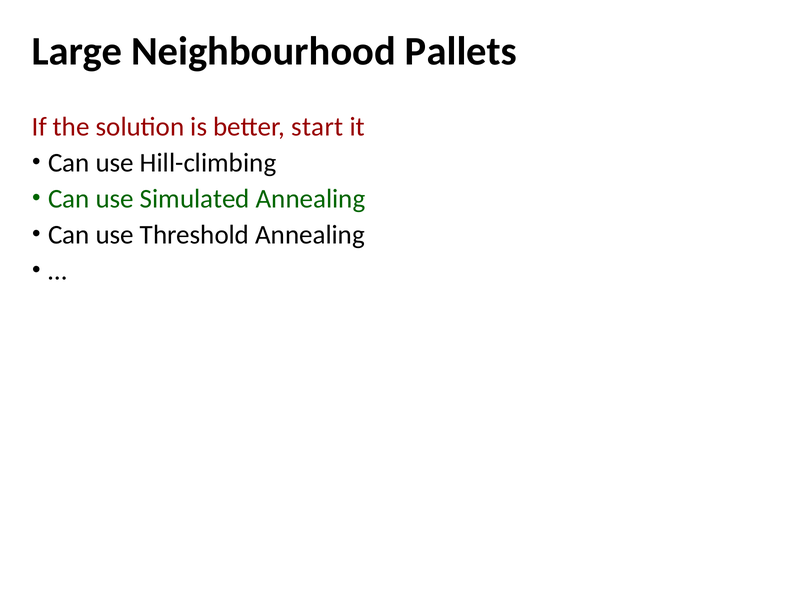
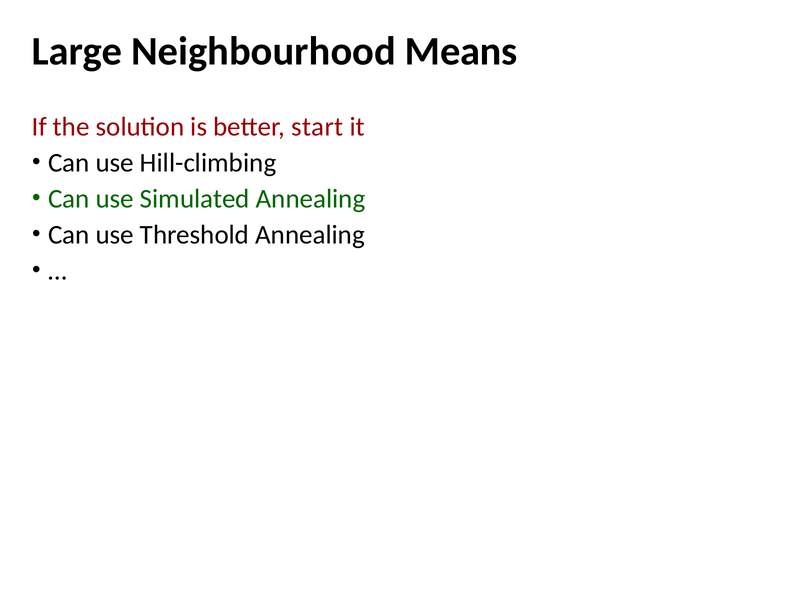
Pallets: Pallets -> Means
